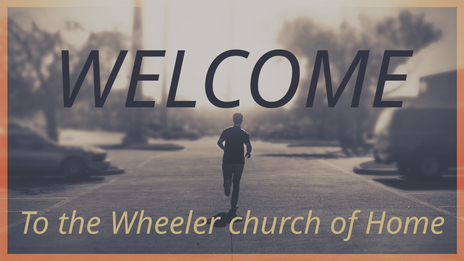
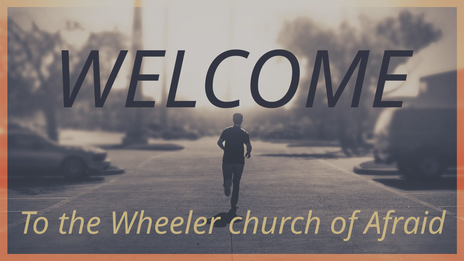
Home: Home -> Afraid
